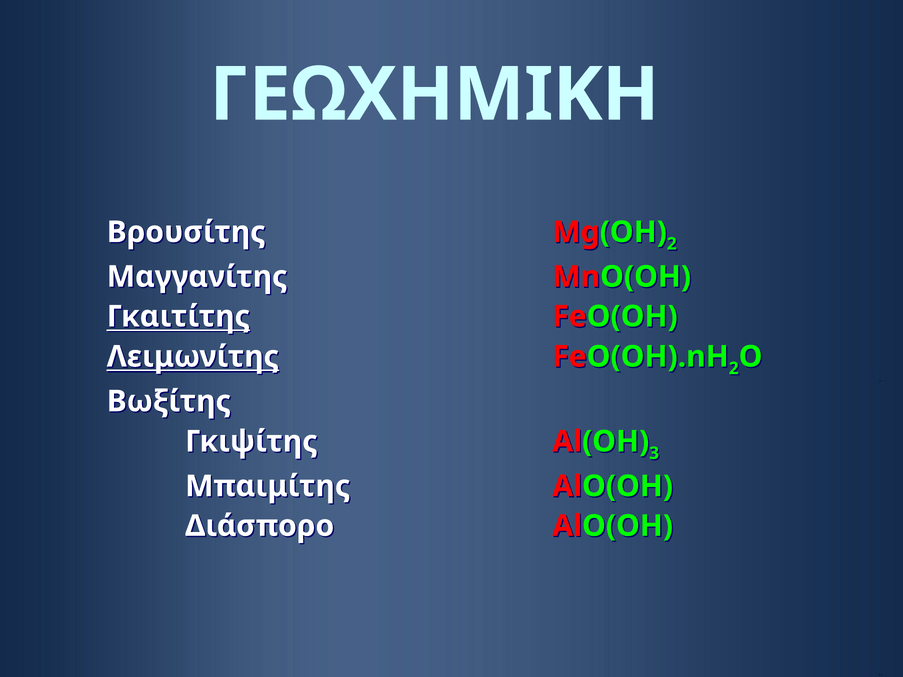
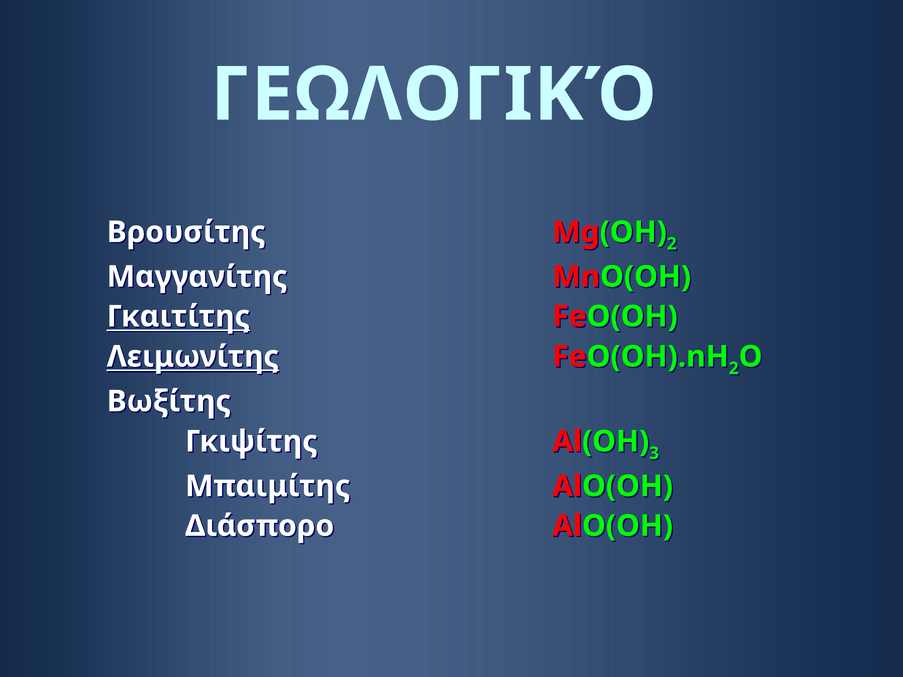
ΓΕΩΧΗΜΙΚΗ: ΓΕΩΧΗΜΙΚΗ -> ΓΕΩΛΟΓΙΚΌ
